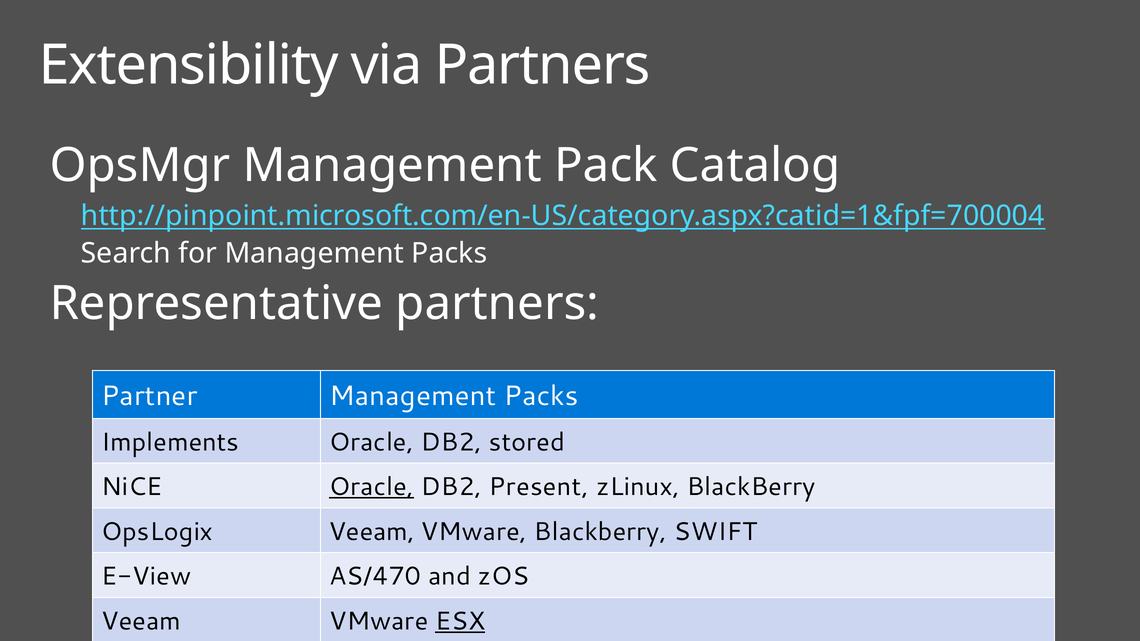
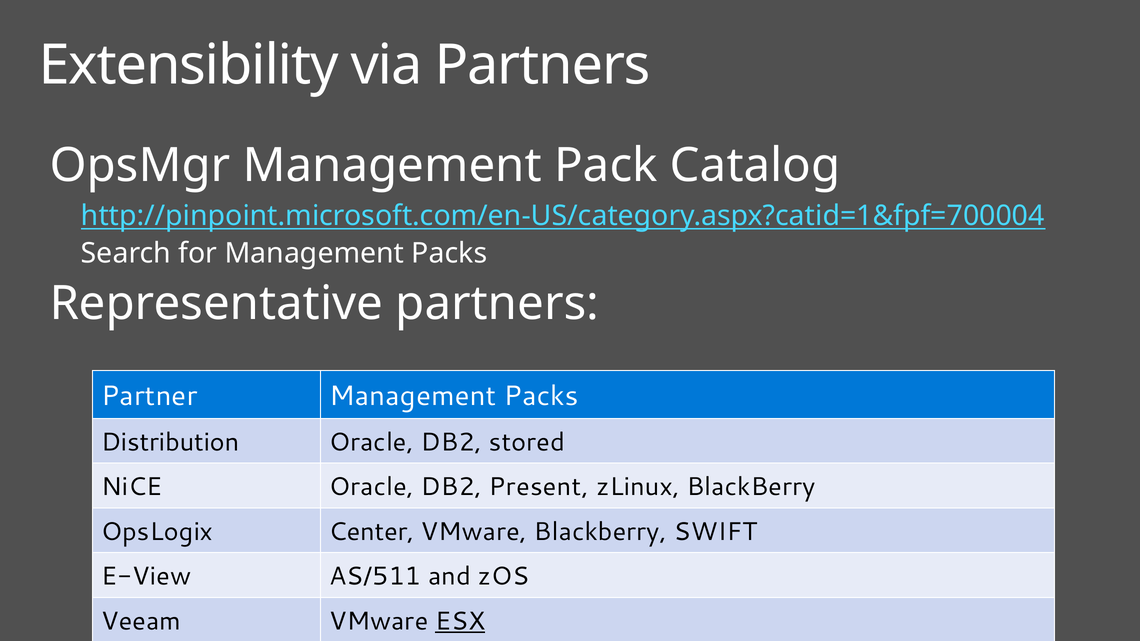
Implements: Implements -> Distribution
Oracle at (372, 487) underline: present -> none
OpsLogix Veeam: Veeam -> Center
AS/470: AS/470 -> AS/511
